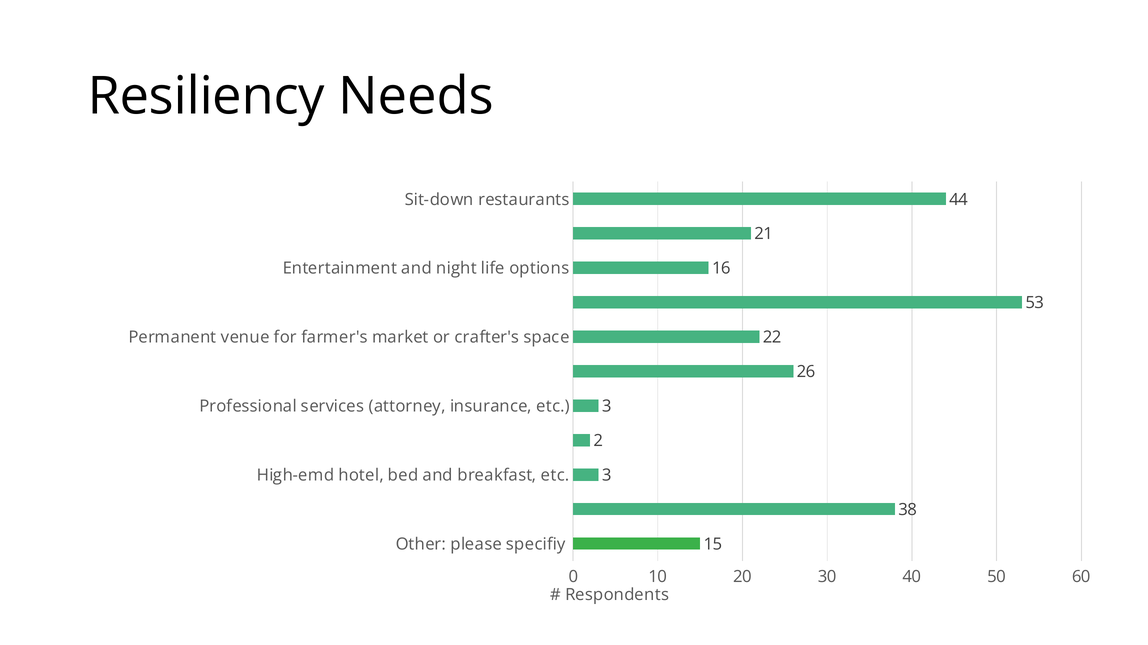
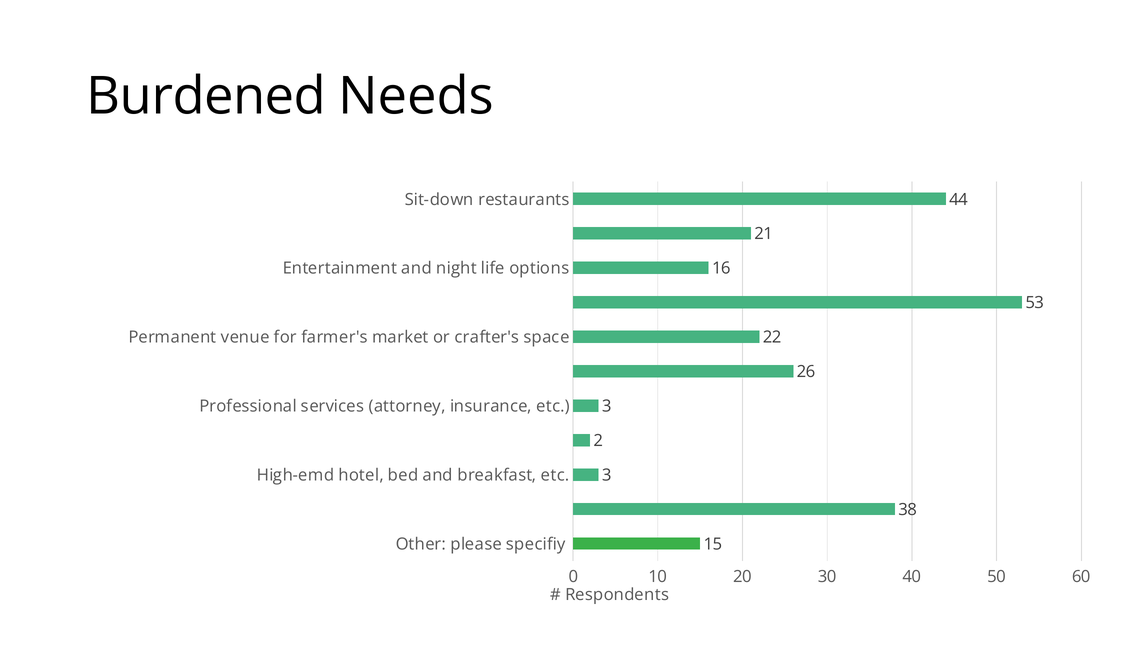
Resiliency: Resiliency -> Burdened
